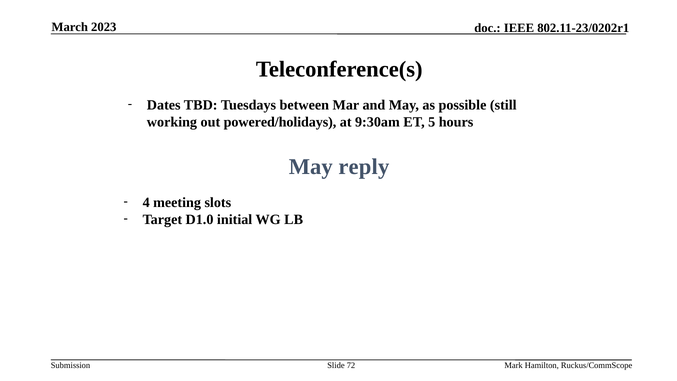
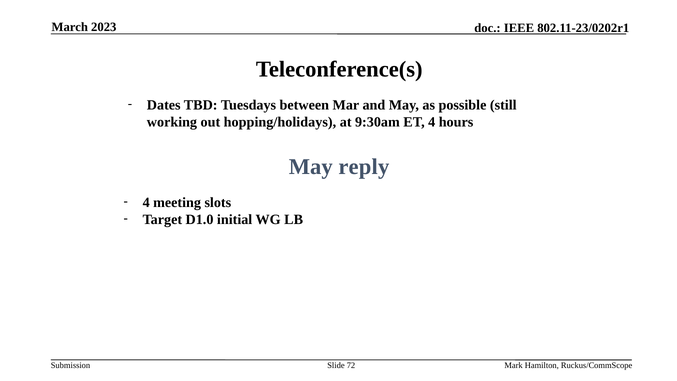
powered/holidays: powered/holidays -> hopping/holidays
ET 5: 5 -> 4
